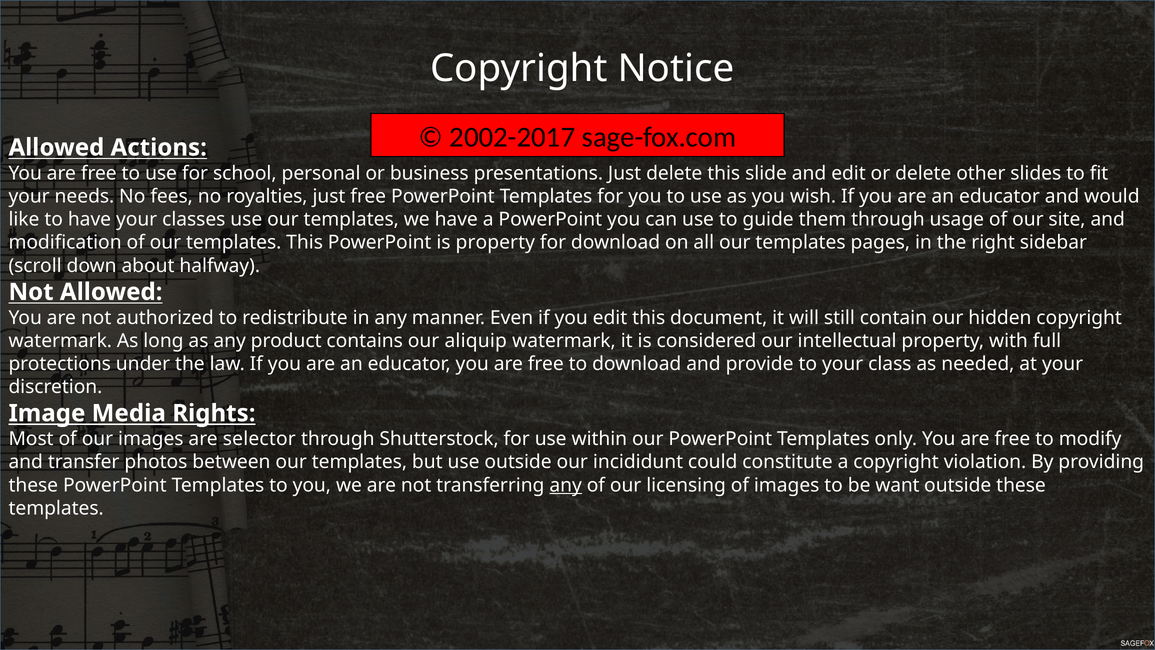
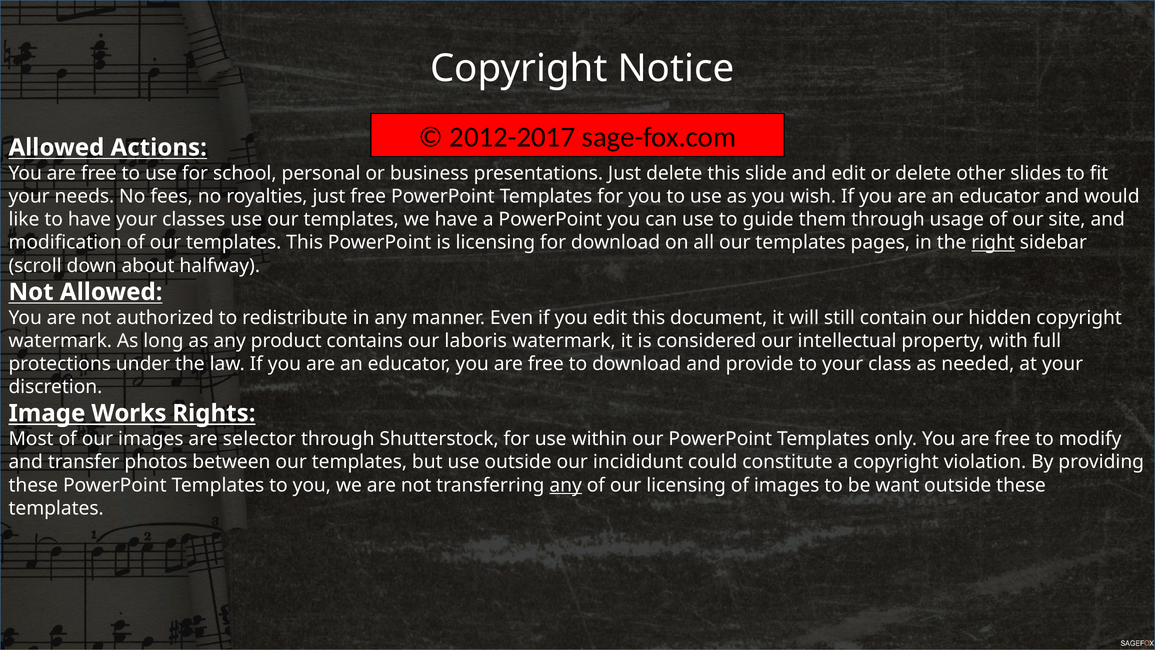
2002-2017: 2002-2017 -> 2012-2017
is property: property -> licensing
right underline: none -> present
aliquip: aliquip -> laboris
Media: Media -> Works
